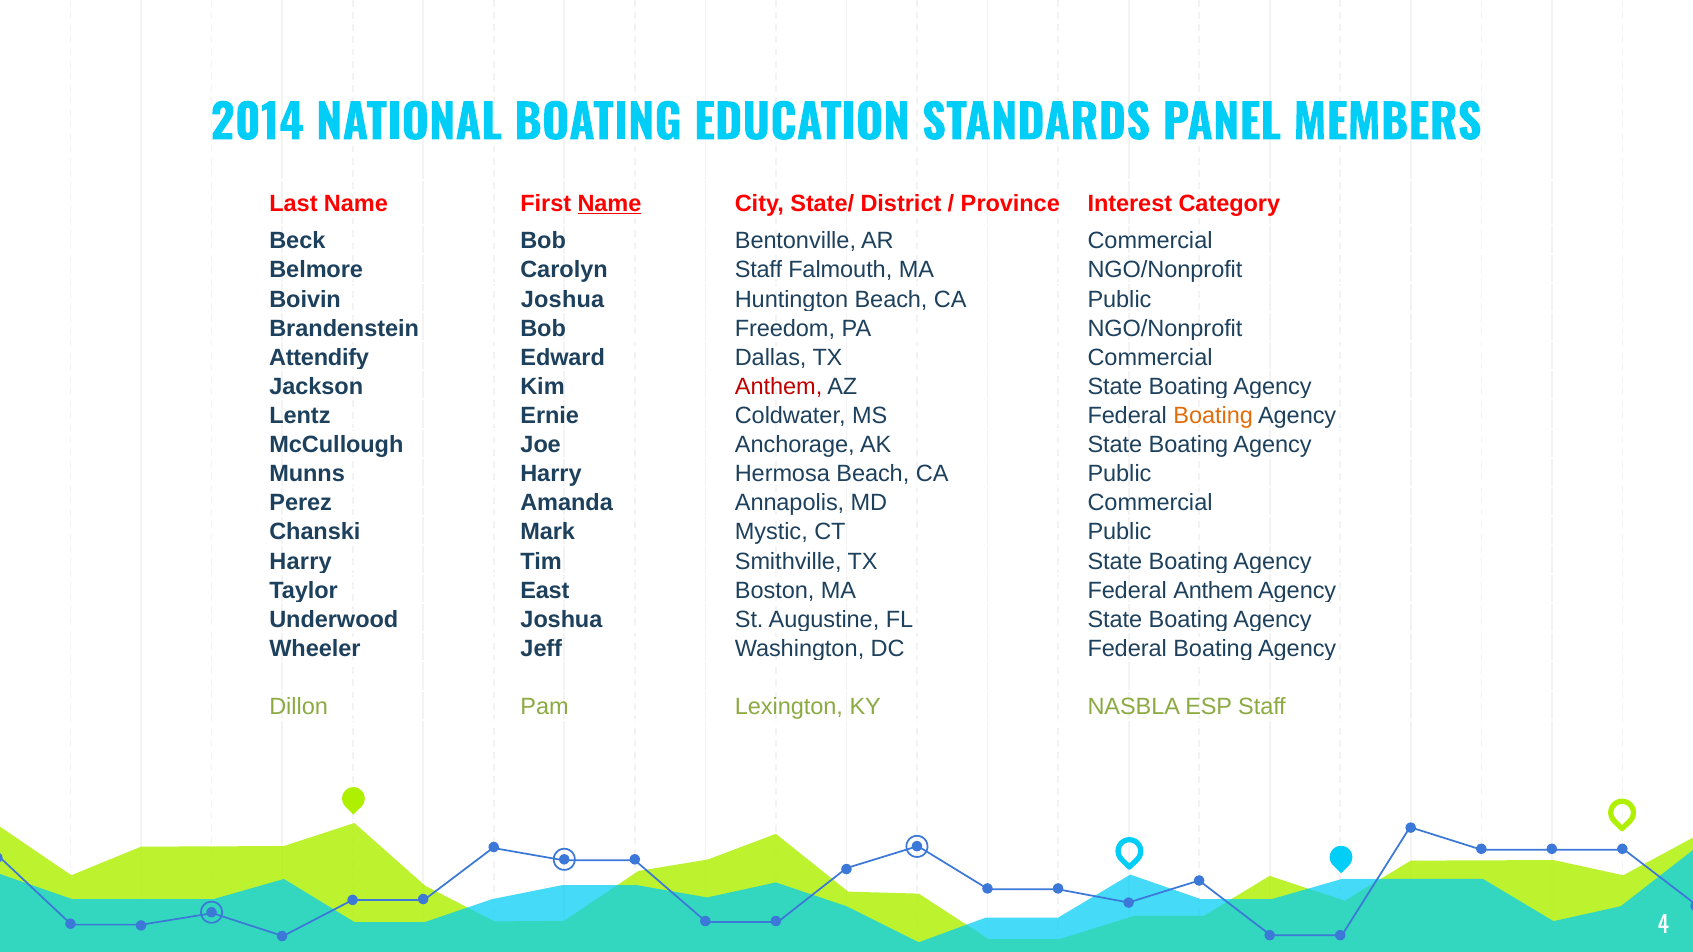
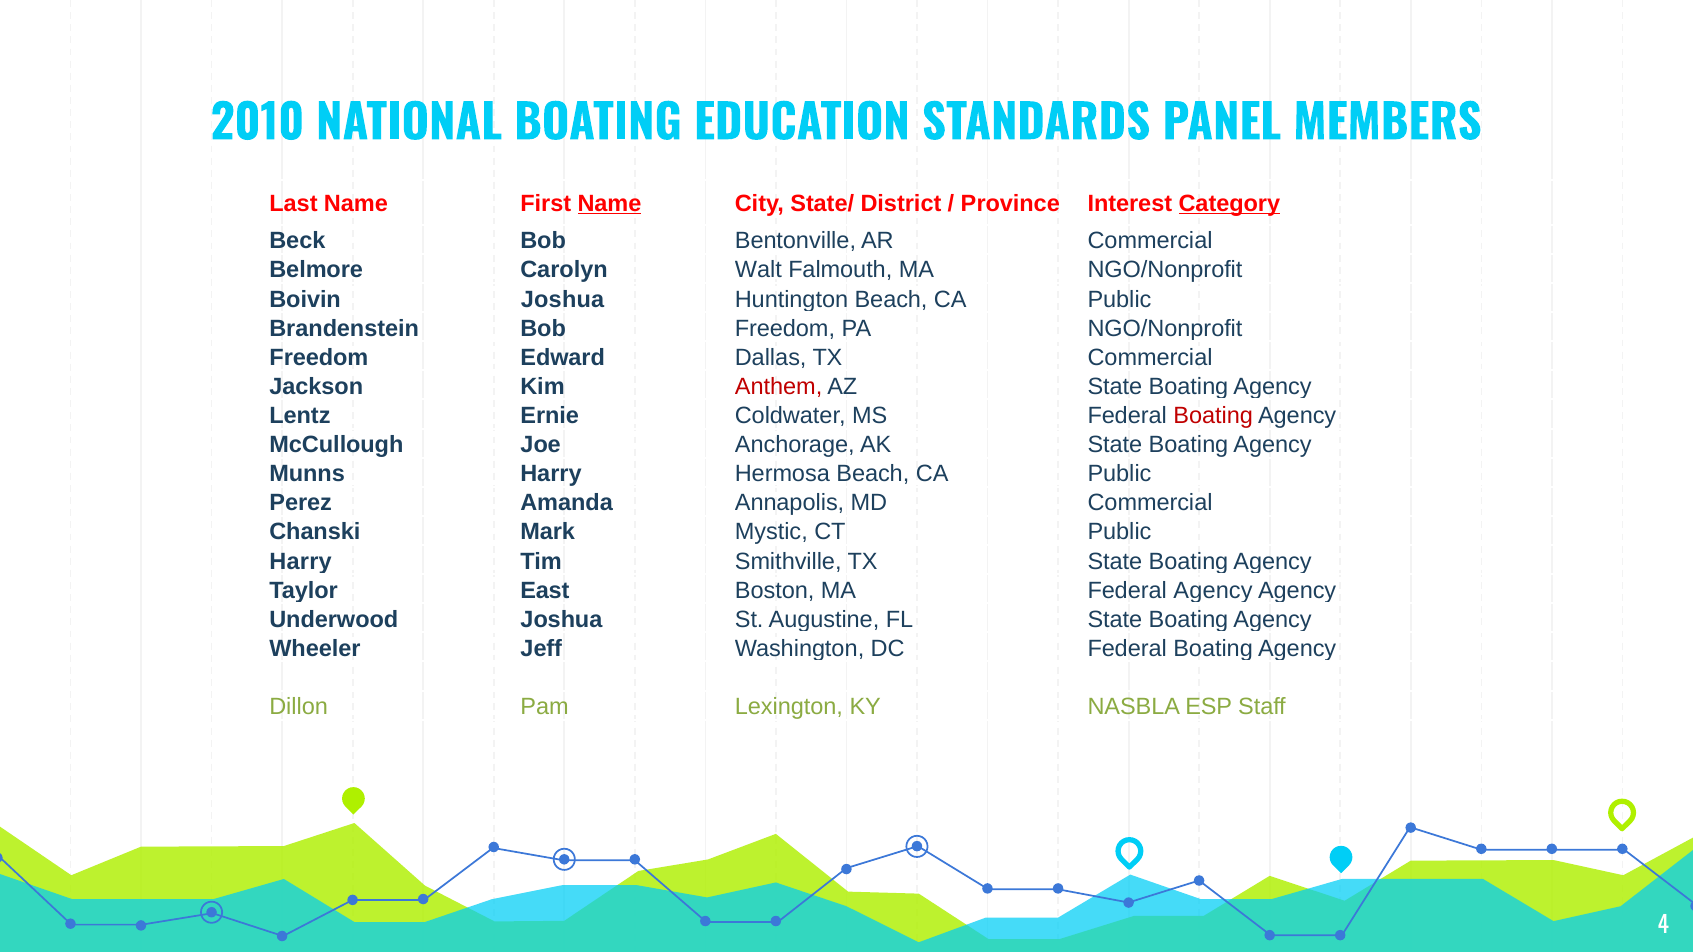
2014: 2014 -> 2010
Category underline: none -> present
Carolyn Staff: Staff -> Walt
Attendify at (319, 358): Attendify -> Freedom
Boating at (1213, 416) colour: orange -> red
Federal Anthem: Anthem -> Agency
